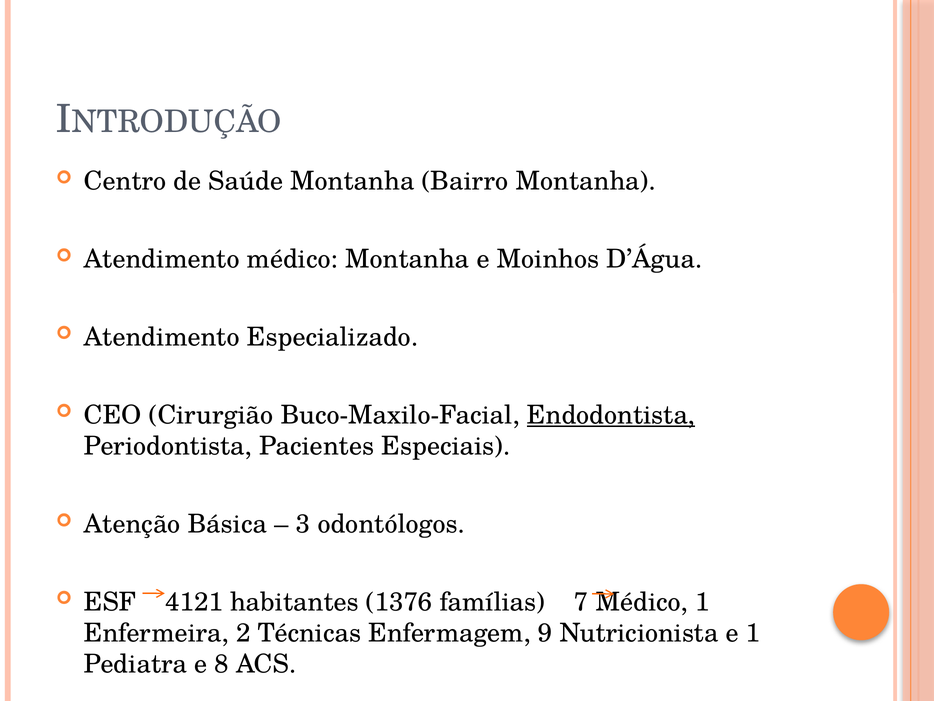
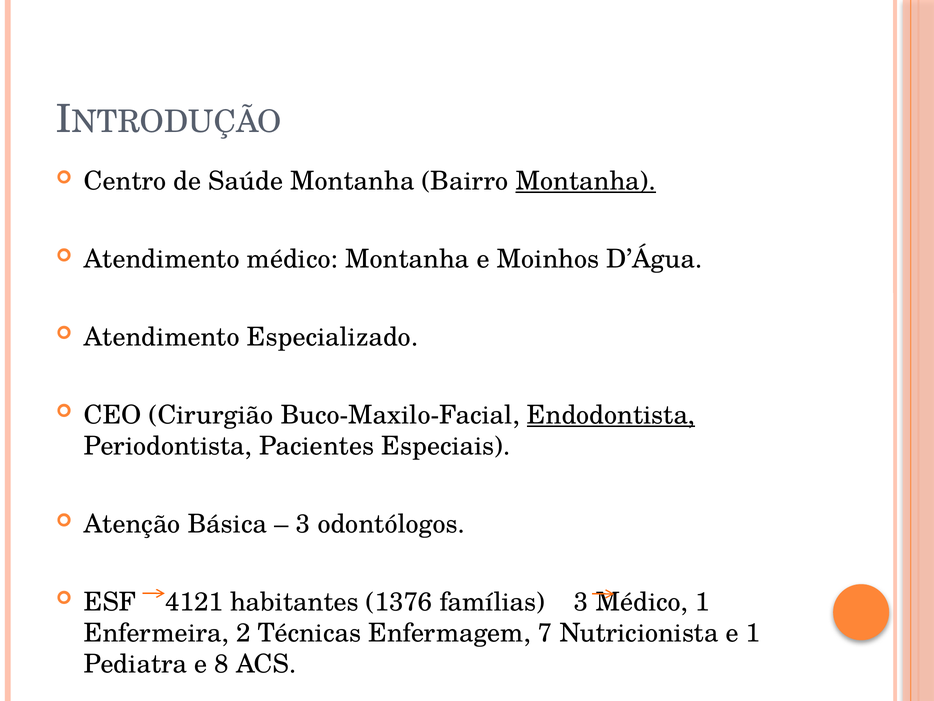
Montanha at (586, 181) underline: none -> present
famílias 7: 7 -> 3
9: 9 -> 7
